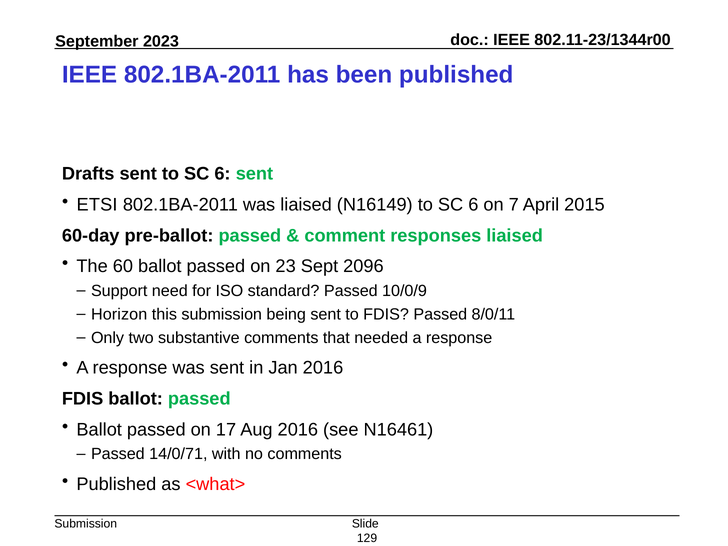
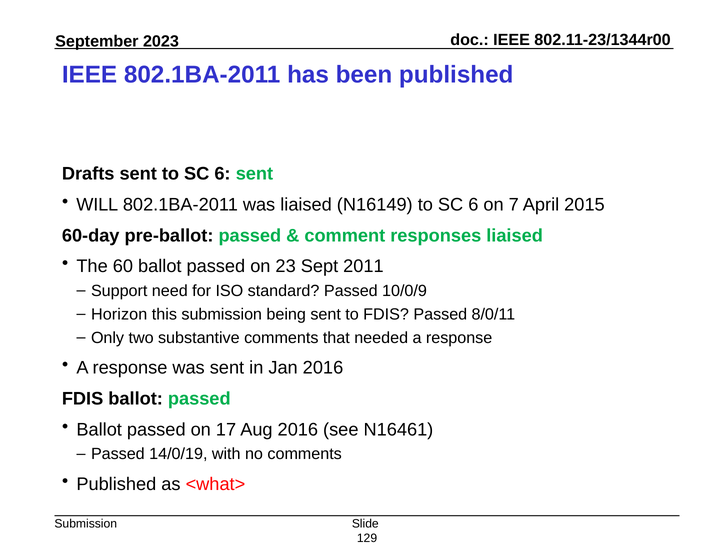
ETSI: ETSI -> WILL
2096: 2096 -> 2011
14/0/71: 14/0/71 -> 14/0/19
